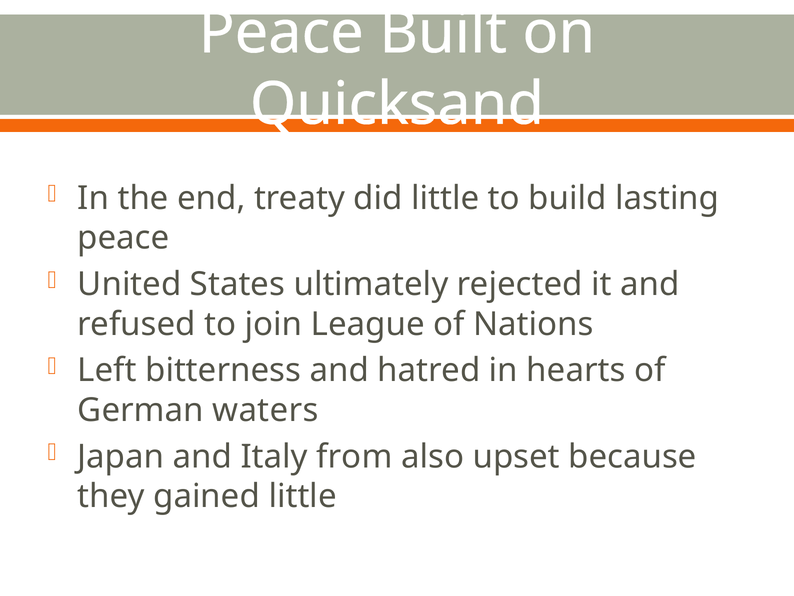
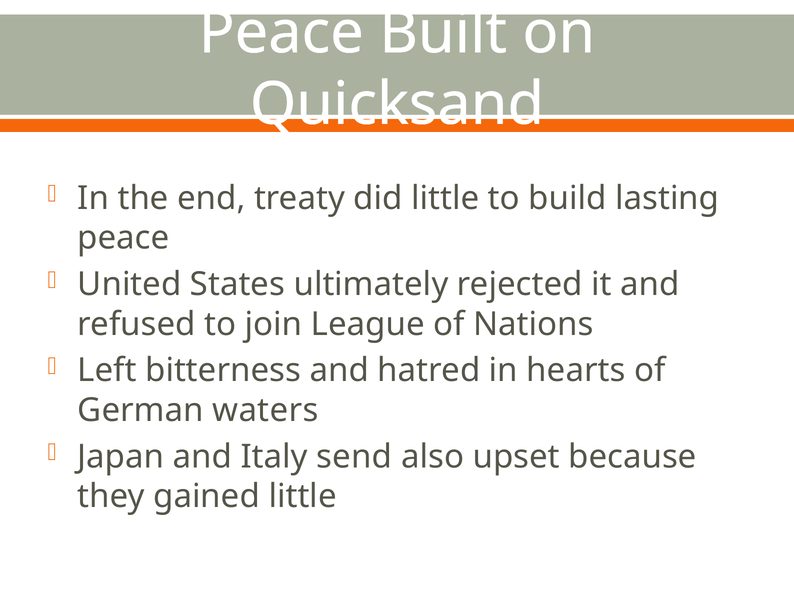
from: from -> send
